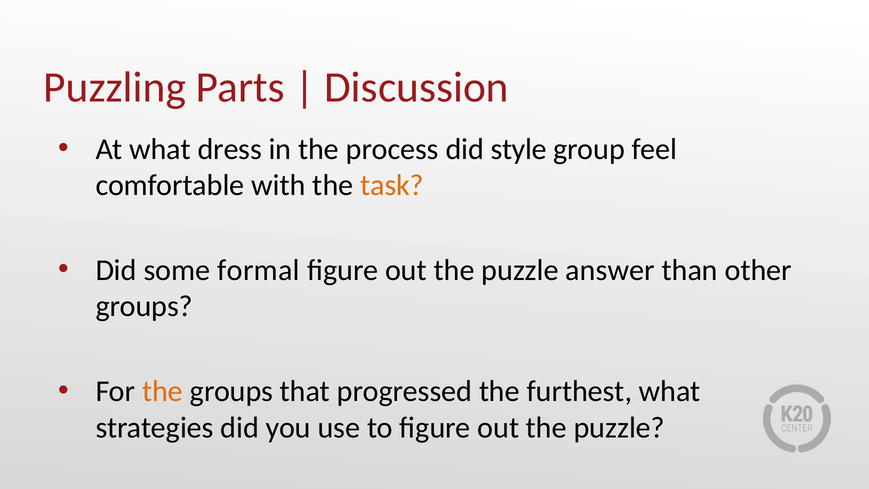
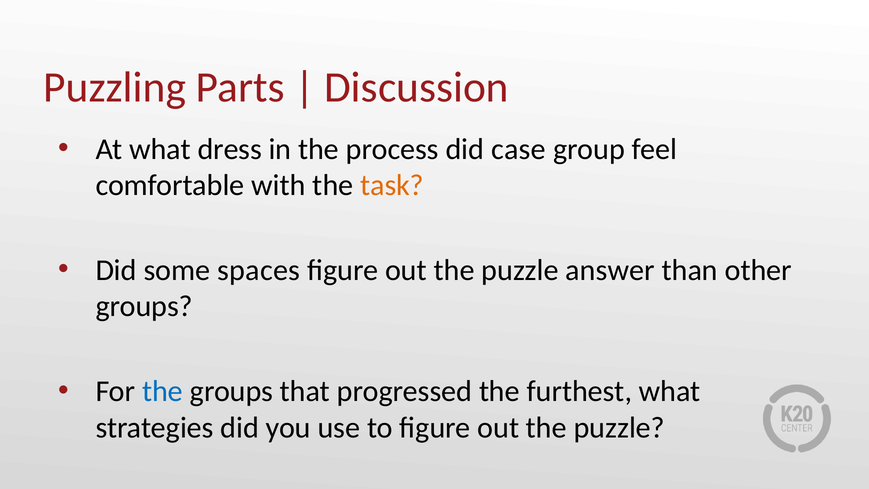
style: style -> case
formal: formal -> spaces
the at (163, 391) colour: orange -> blue
